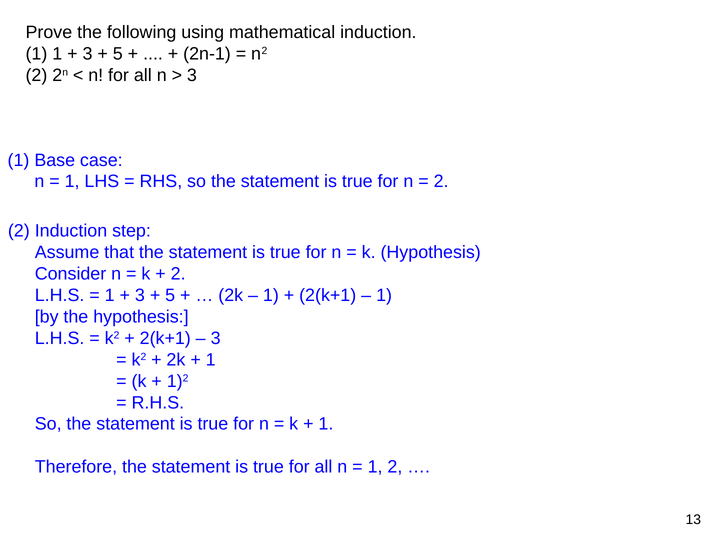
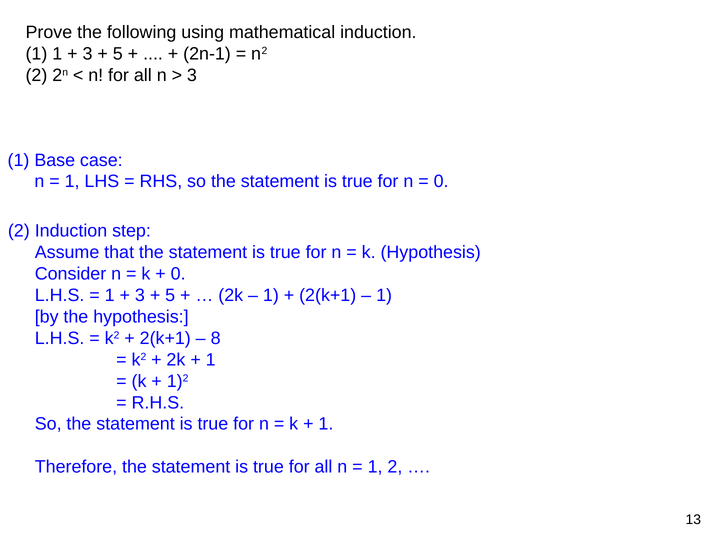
2 at (441, 182): 2 -> 0
2 at (178, 274): 2 -> 0
3 at (216, 338): 3 -> 8
